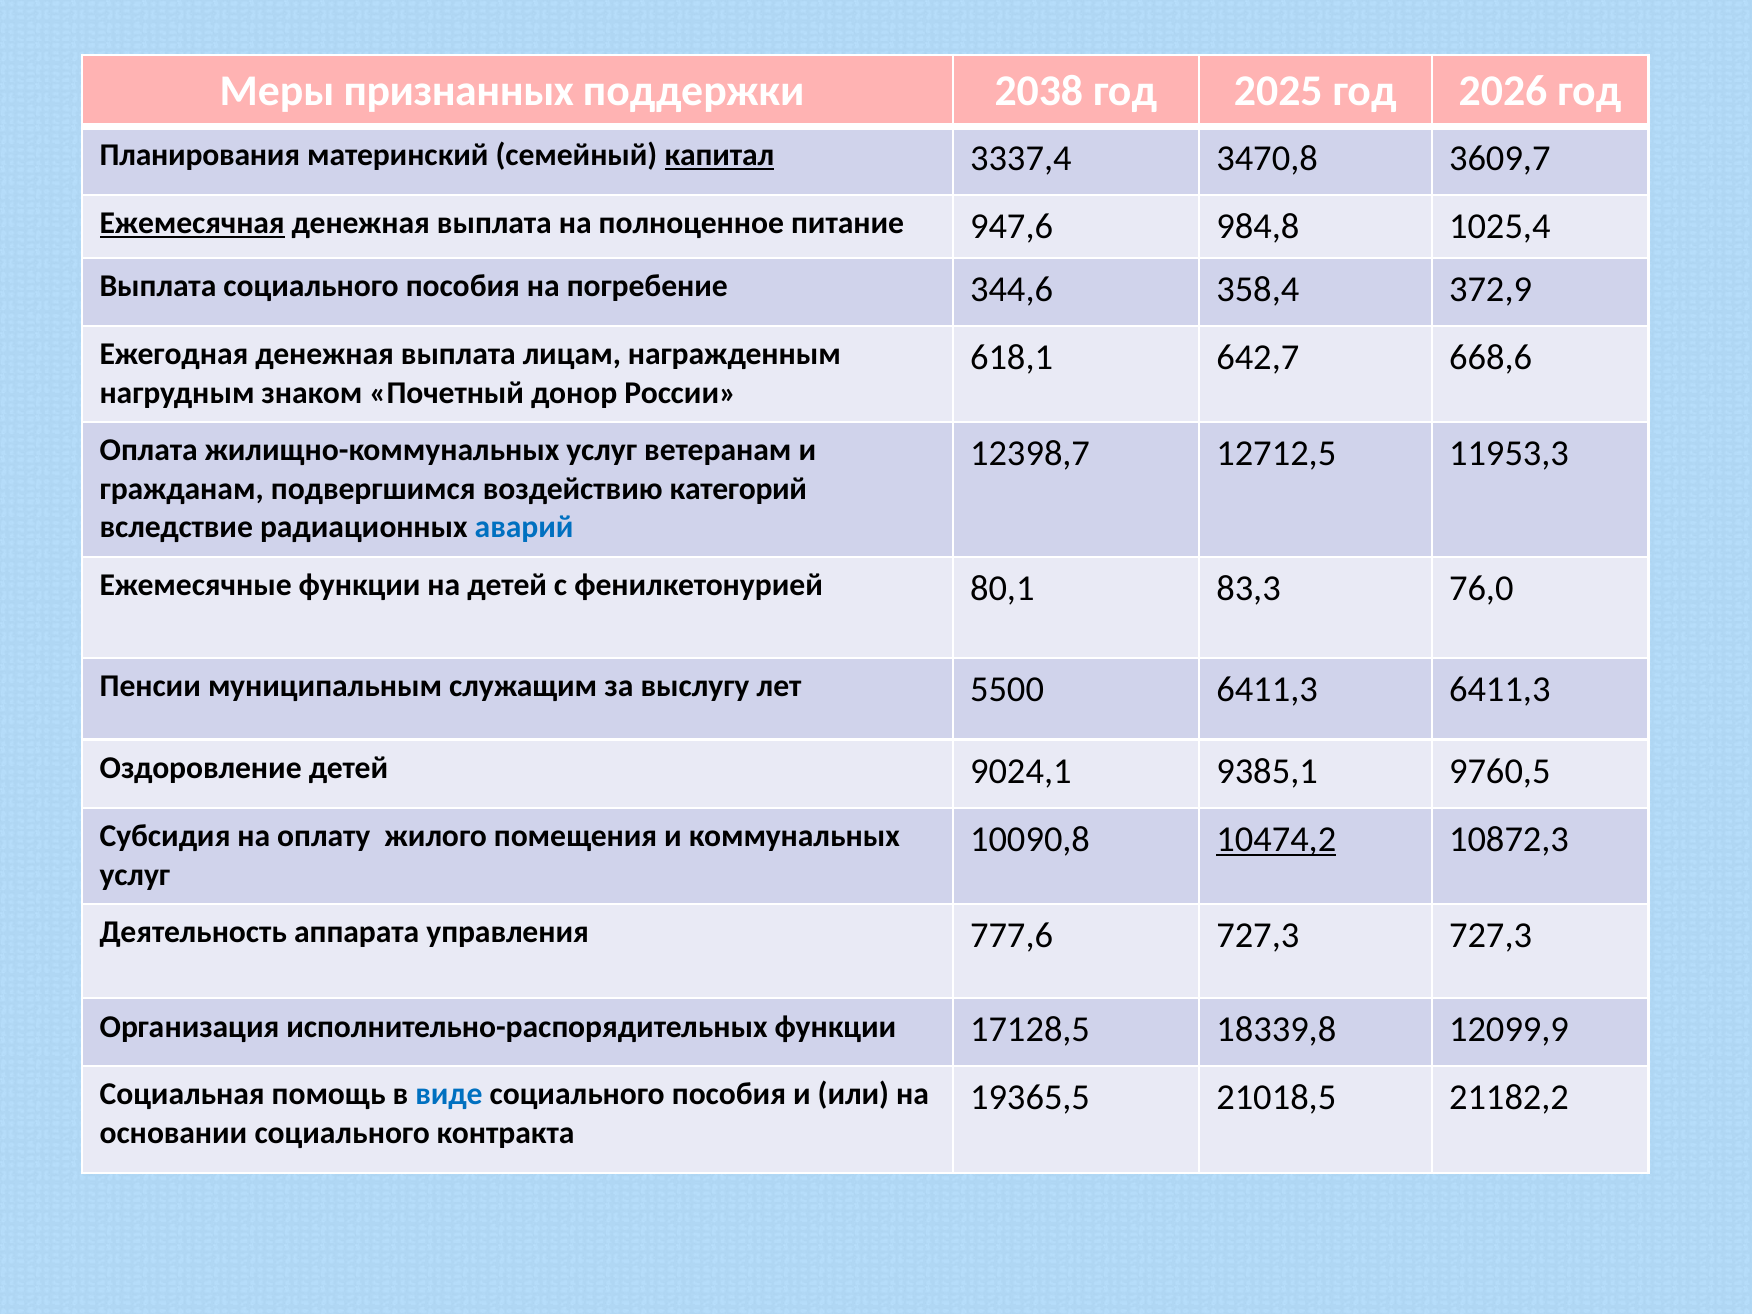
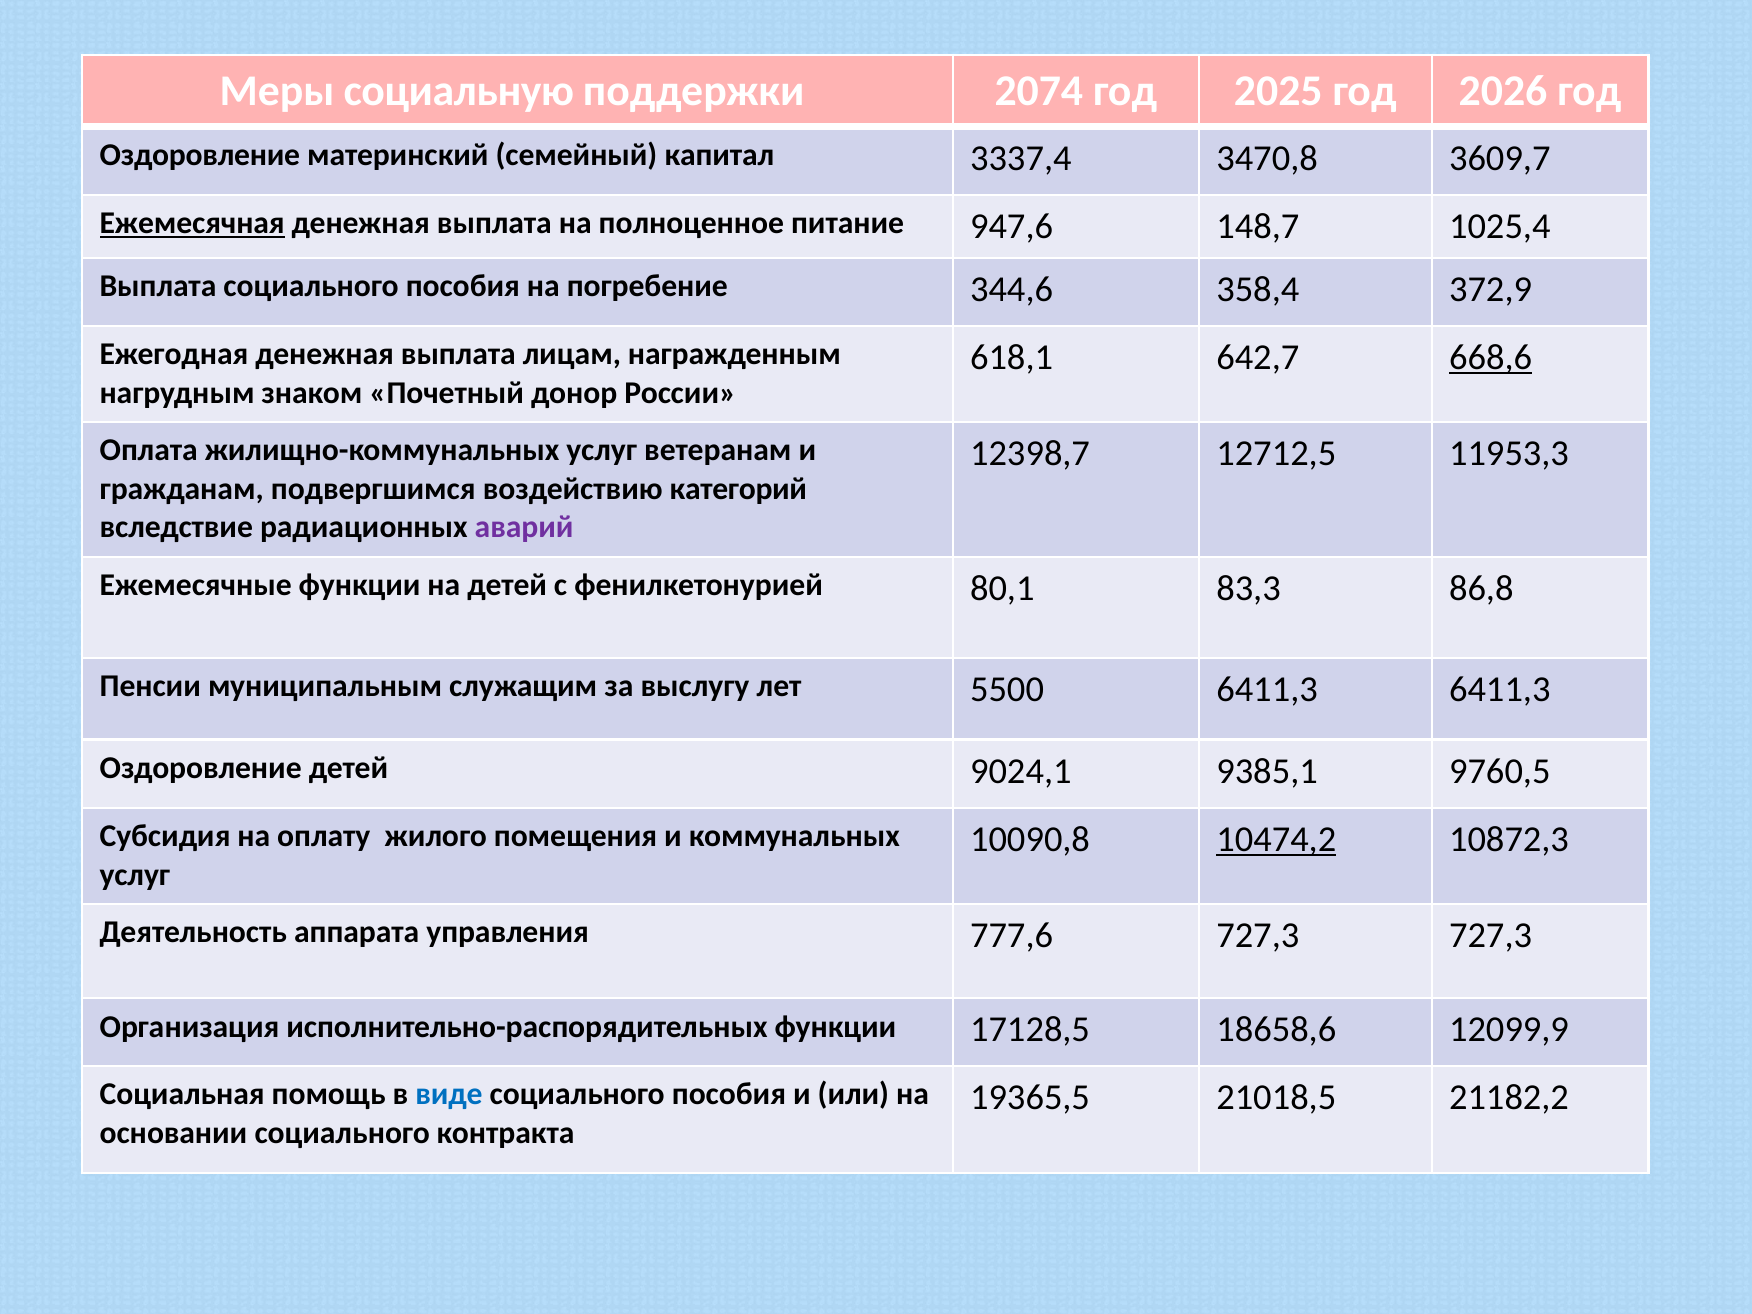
признанных: признанных -> социальную
2038: 2038 -> 2074
Планирования at (200, 155): Планирования -> Оздоровление
капитал underline: present -> none
984,8: 984,8 -> 148,7
668,6 underline: none -> present
аварий colour: blue -> purple
76,0: 76,0 -> 86,8
18339,8: 18339,8 -> 18658,6
